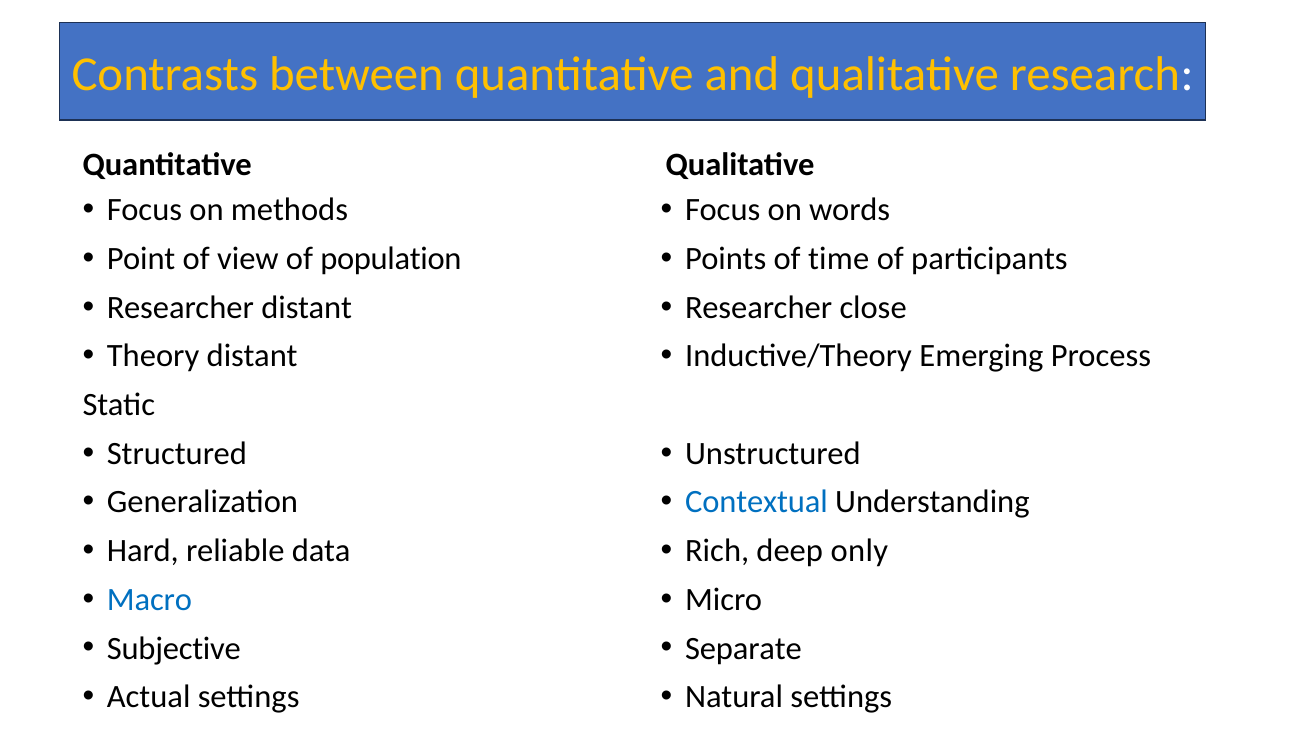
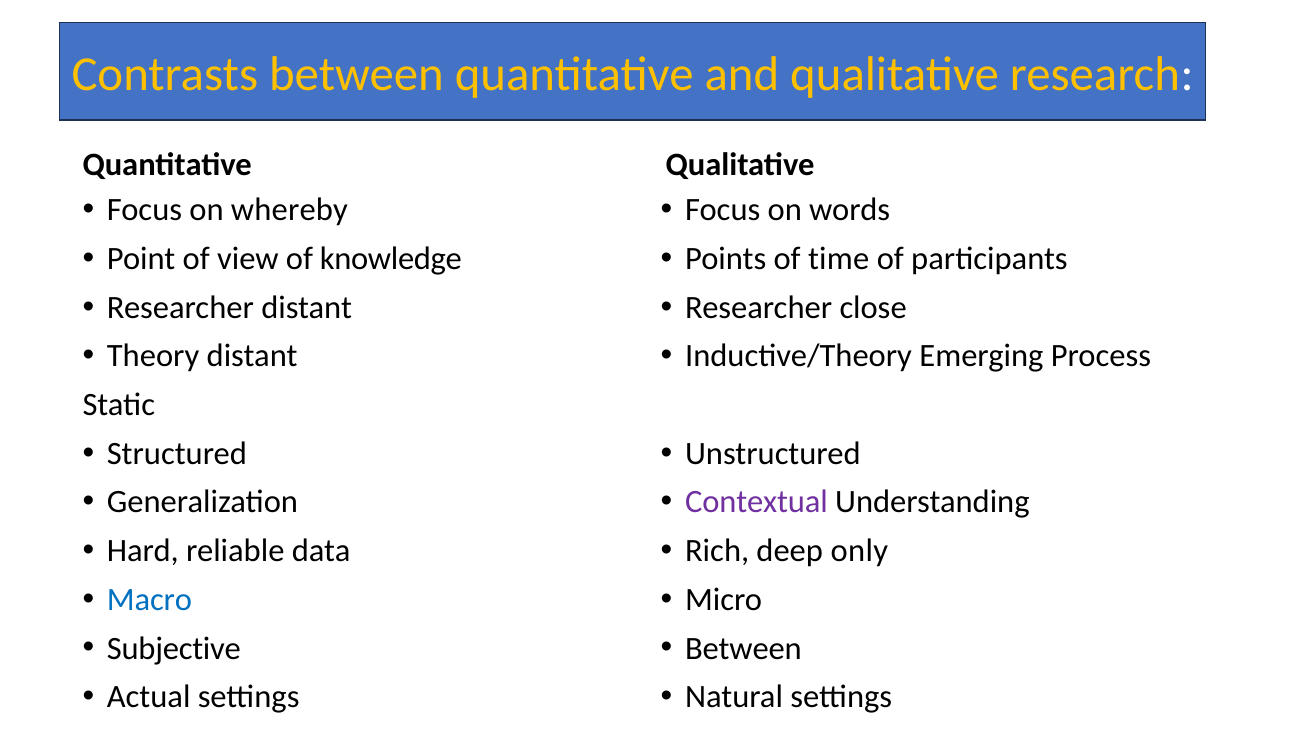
methods: methods -> whereby
population: population -> knowledge
Contextual colour: blue -> purple
Separate at (743, 649): Separate -> Between
